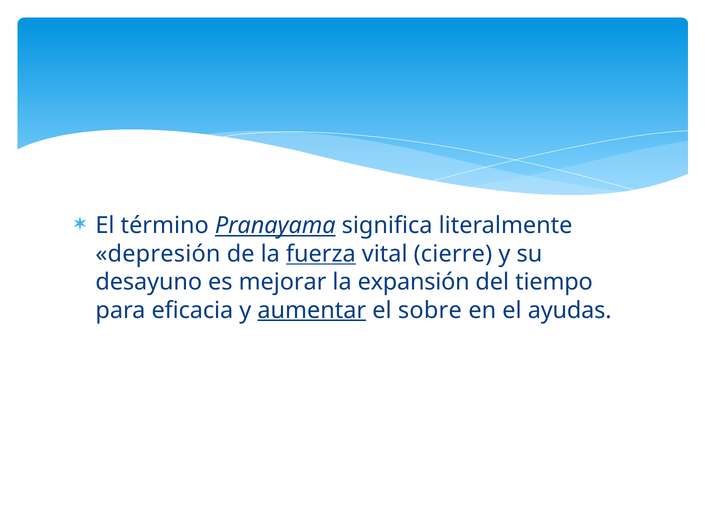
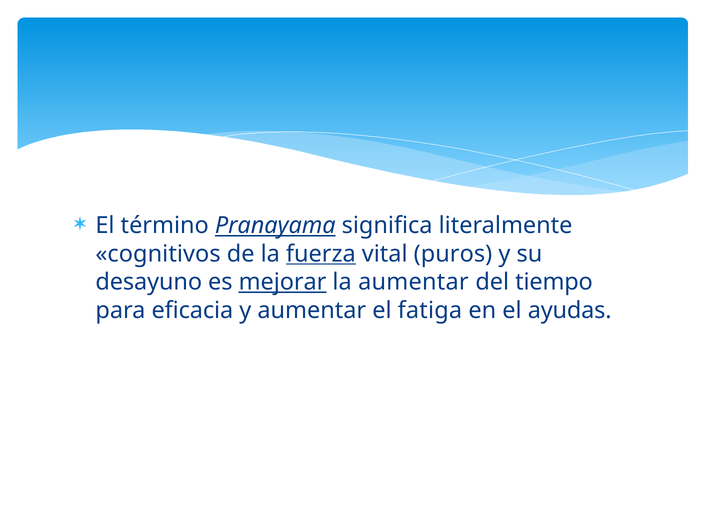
depresión: depresión -> cognitivos
cierre: cierre -> puros
mejorar underline: none -> present
la expansión: expansión -> aumentar
aumentar at (312, 310) underline: present -> none
sobre: sobre -> fatiga
